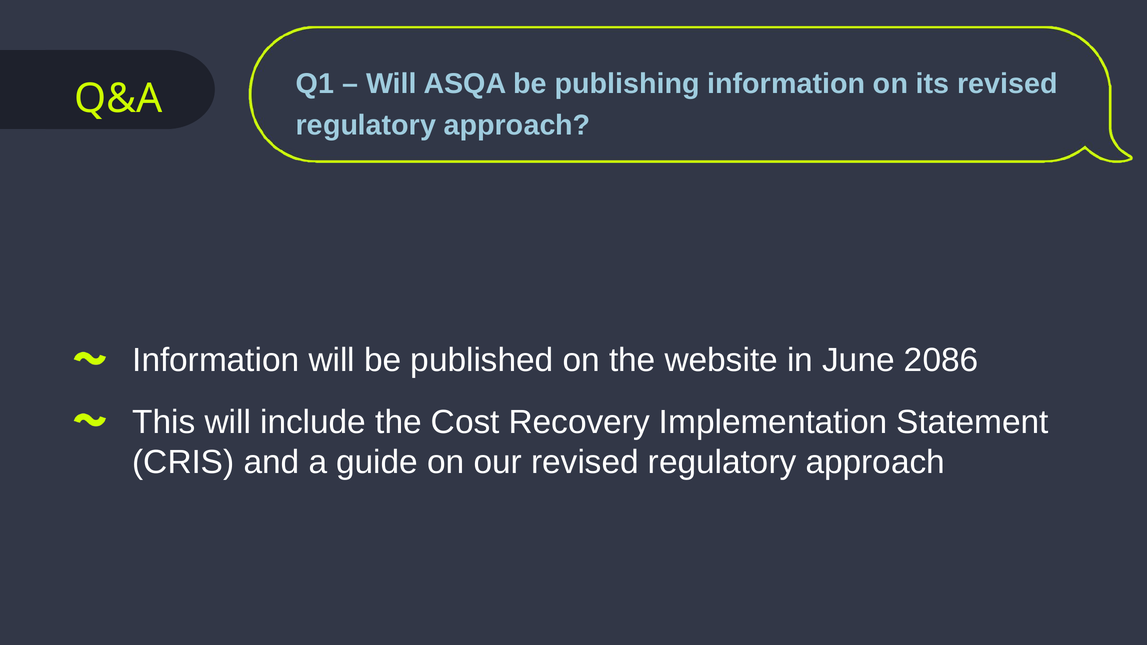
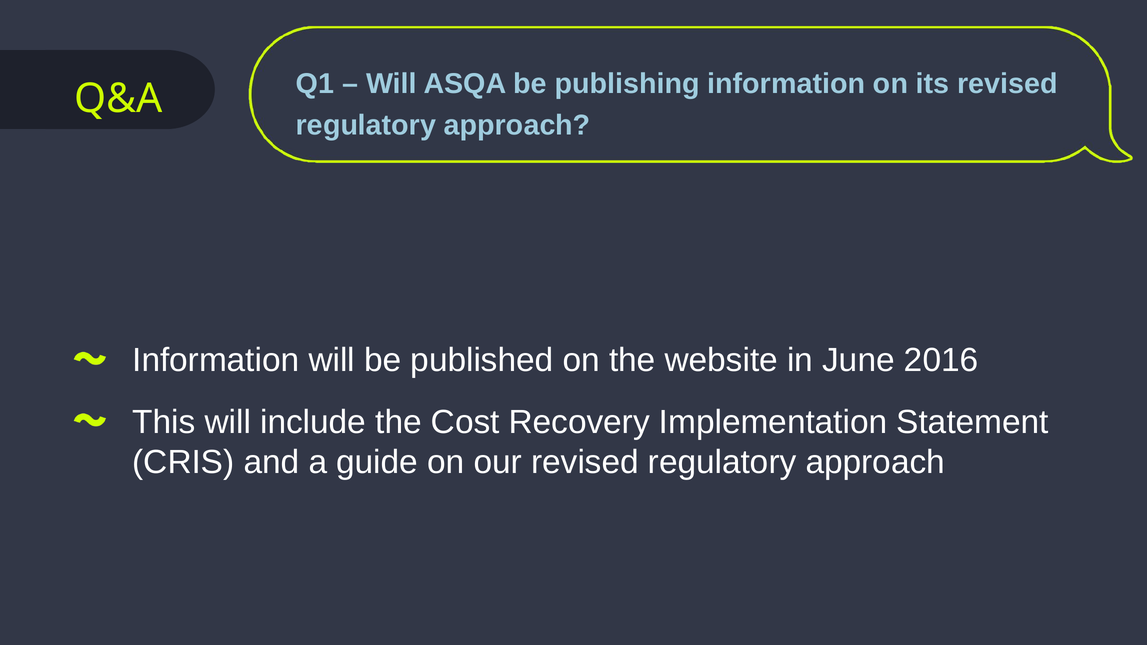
2086: 2086 -> 2016
